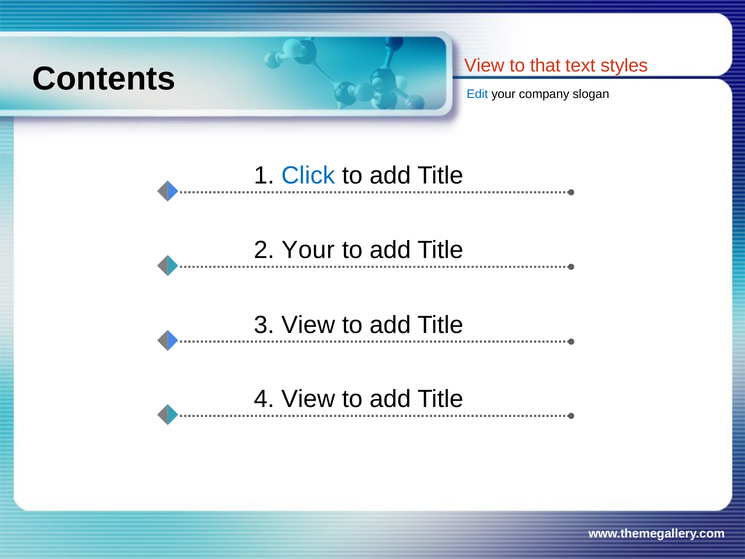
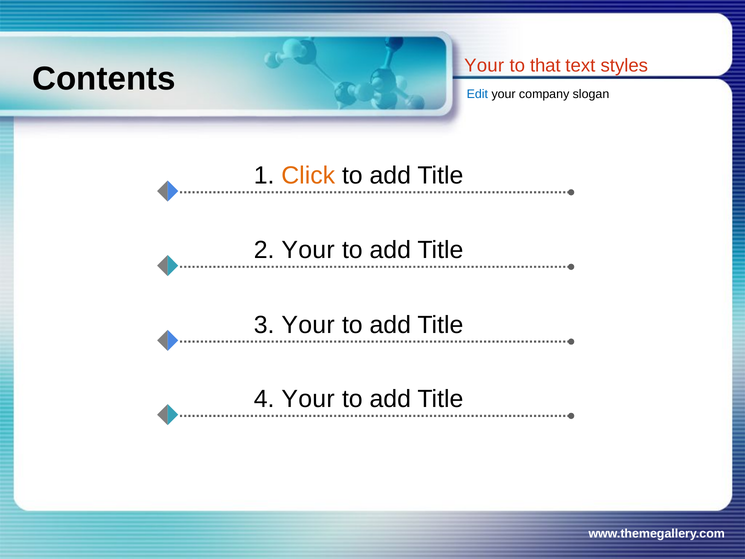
Contents View: View -> Your
Click colour: blue -> orange
3 View: View -> Your
4 View: View -> Your
